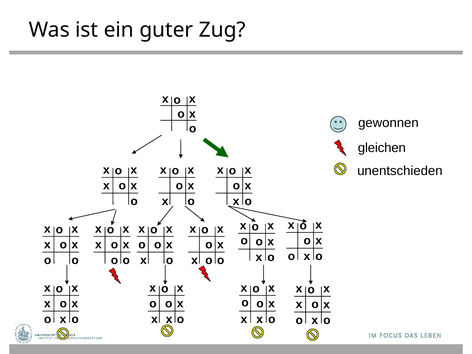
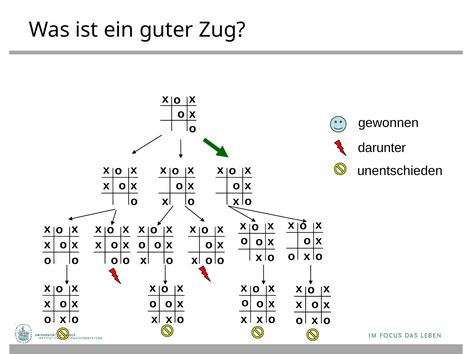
gleichen: gleichen -> darunter
